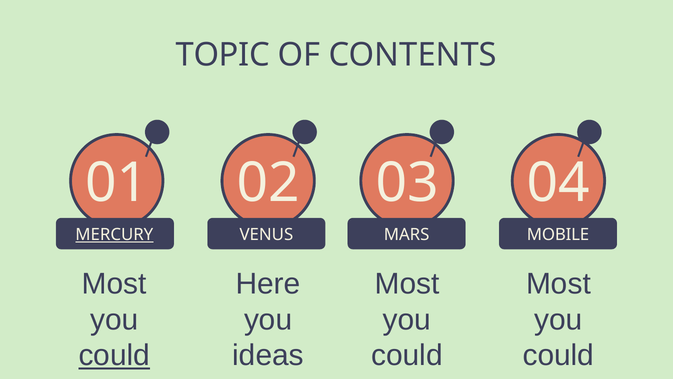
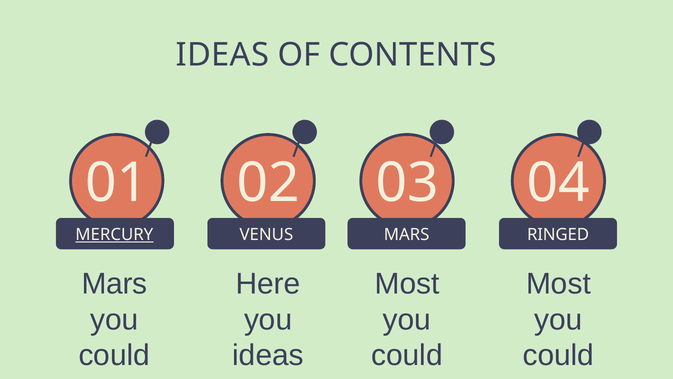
TOPIC at (223, 55): TOPIC -> IDEAS
MOBILE: MOBILE -> RINGED
Most at (114, 283): Most -> Mars
could at (114, 355) underline: present -> none
